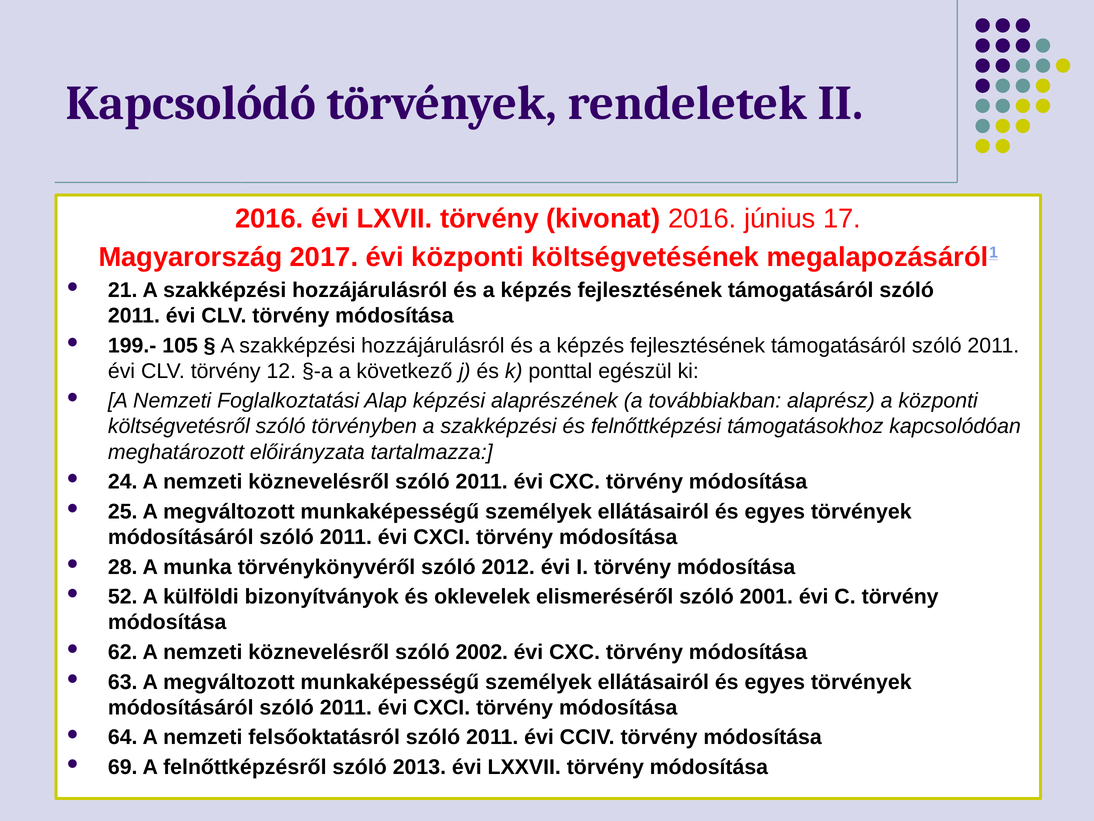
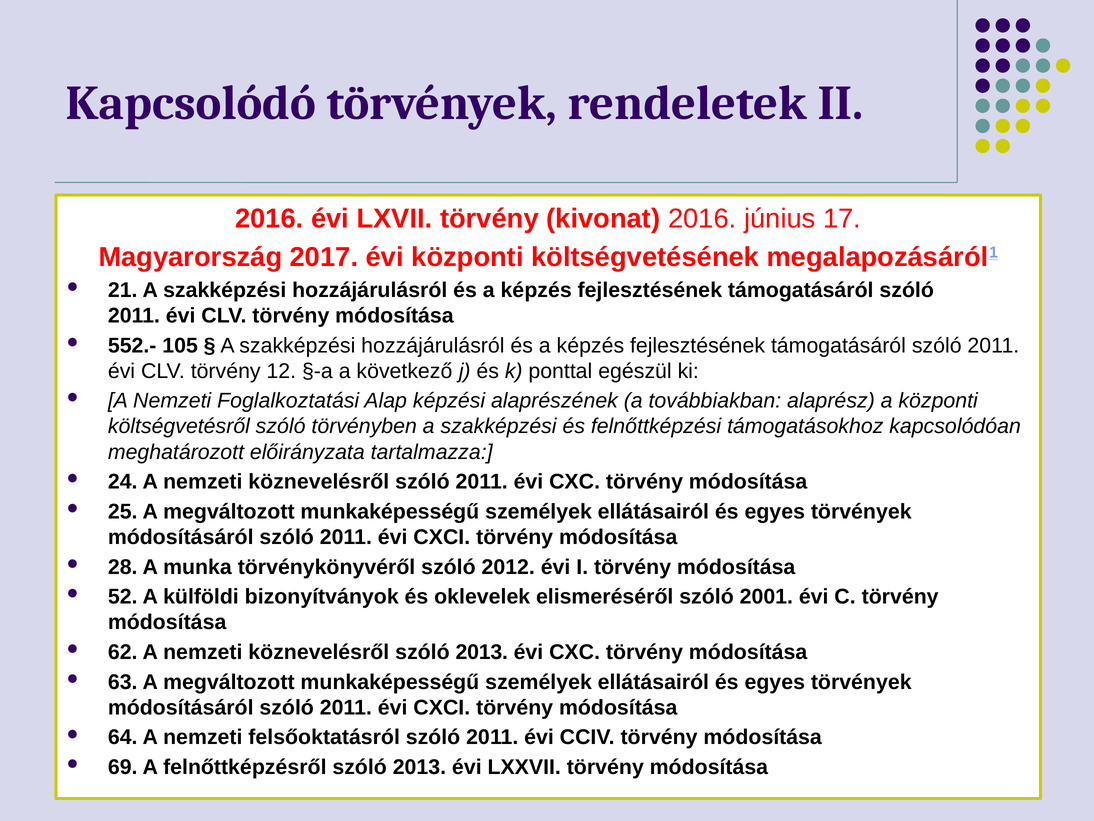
199.-: 199.- -> 552.-
köznevelésről szóló 2002: 2002 -> 2013
